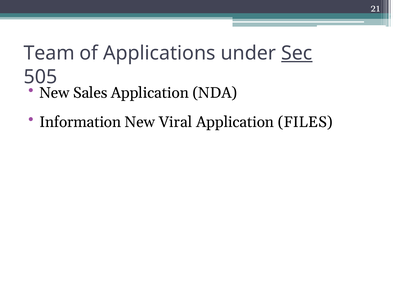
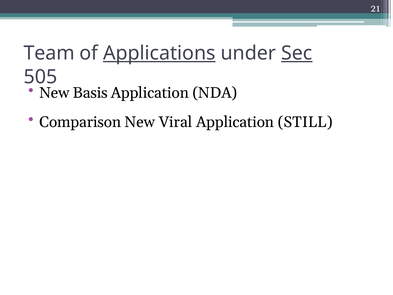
Applications underline: none -> present
Sales: Sales -> Basis
Information: Information -> Comparison
FILES: FILES -> STILL
